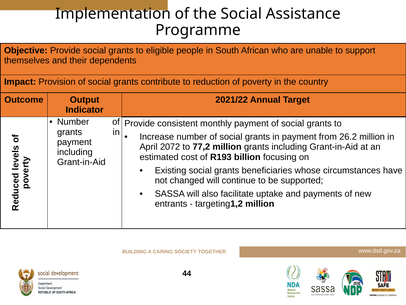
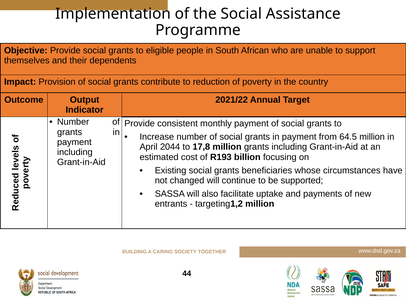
26.2: 26.2 -> 64.5
2072: 2072 -> 2044
77,2: 77,2 -> 17,8
